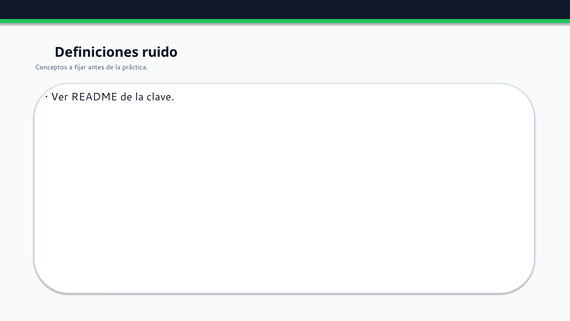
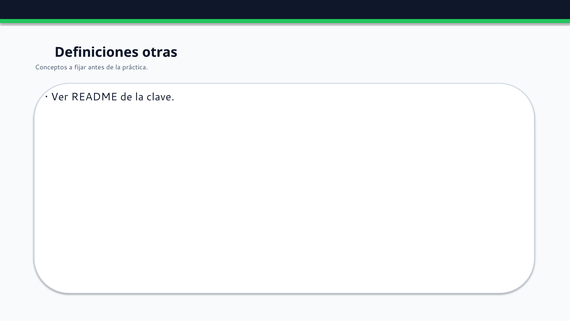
ruido: ruido -> otras
